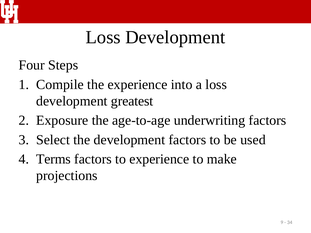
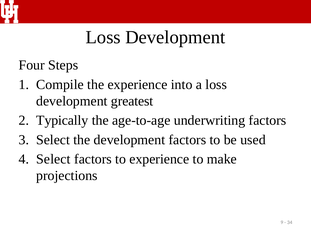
Exposure: Exposure -> Typically
Terms at (54, 159): Terms -> Select
